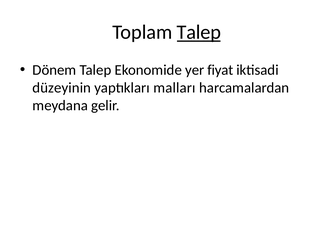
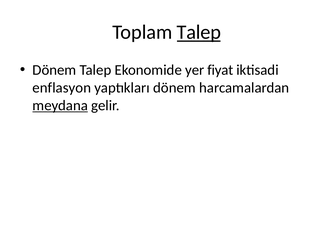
düzeyinin: düzeyinin -> enflasyon
yaptıkları malları: malları -> dönem
meydana underline: none -> present
